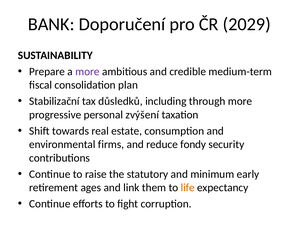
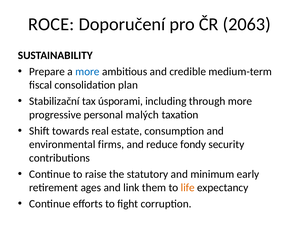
BANK: BANK -> ROCE
2029: 2029 -> 2063
more at (87, 71) colour: purple -> blue
důsledků: důsledků -> úsporami
zvýšení: zvýšení -> malých
